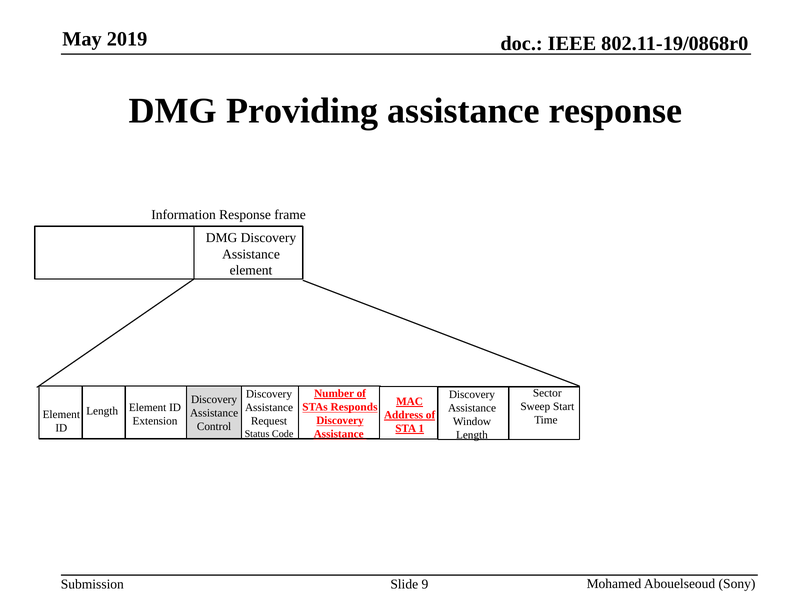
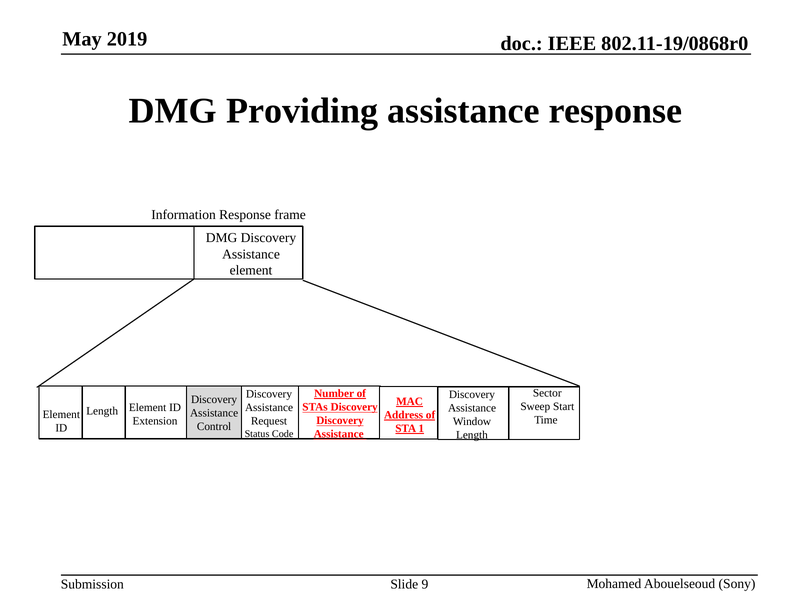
STAs Responds: Responds -> Discovery
